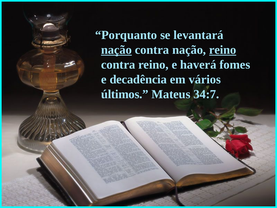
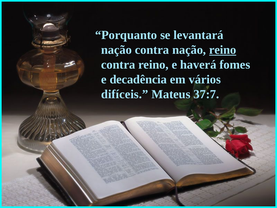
nação at (116, 50) underline: present -> none
últimos: últimos -> difíceis
34:7: 34:7 -> 37:7
